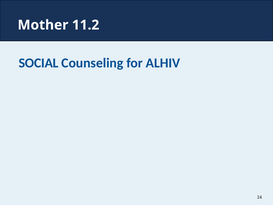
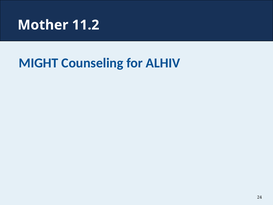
SOCIAL: SOCIAL -> MIGHT
